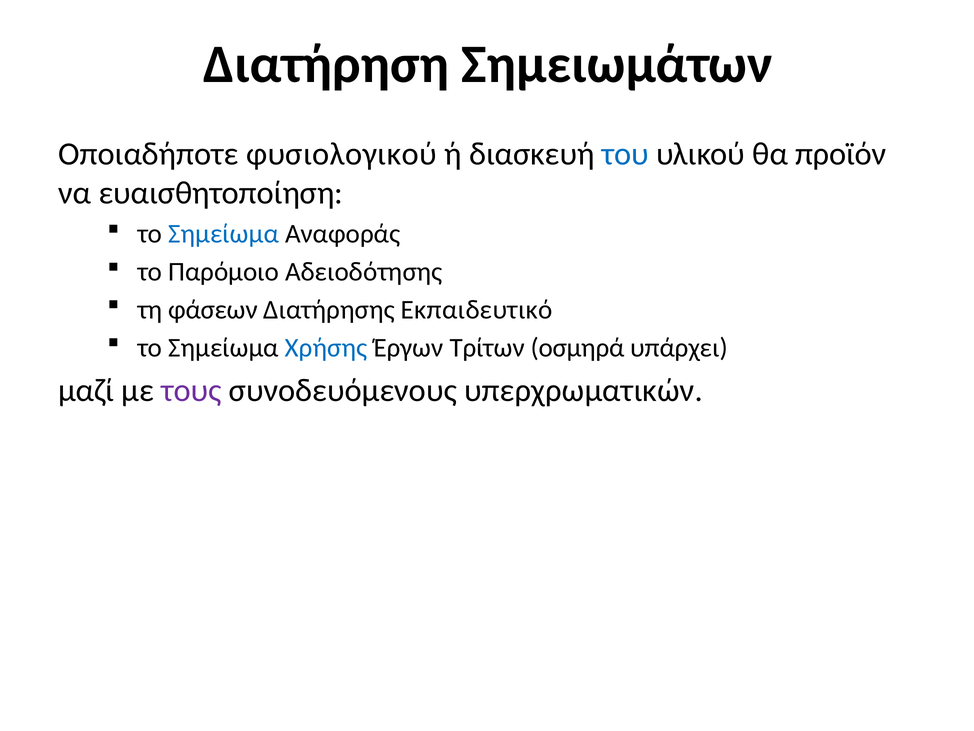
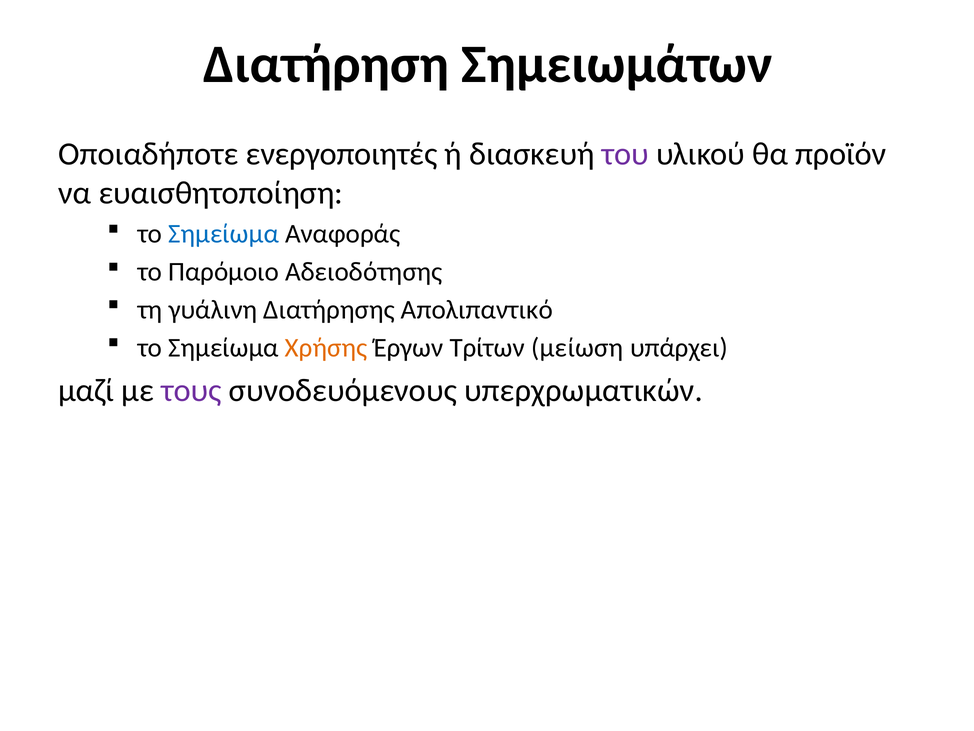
φυσιολογικού: φυσιολογικού -> ενεργοποιητές
του colour: blue -> purple
φάσεων: φάσεων -> γυάλινη
Εκπαιδευτικό: Εκπαιδευτικό -> Απολιπαντικό
Χρήσης colour: blue -> orange
οσμηρά: οσμηρά -> μείωση
